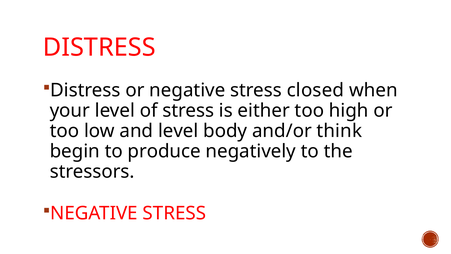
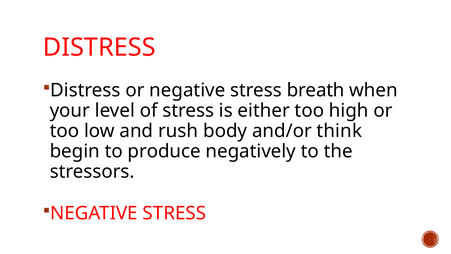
closed: closed -> breath
and level: level -> rush
